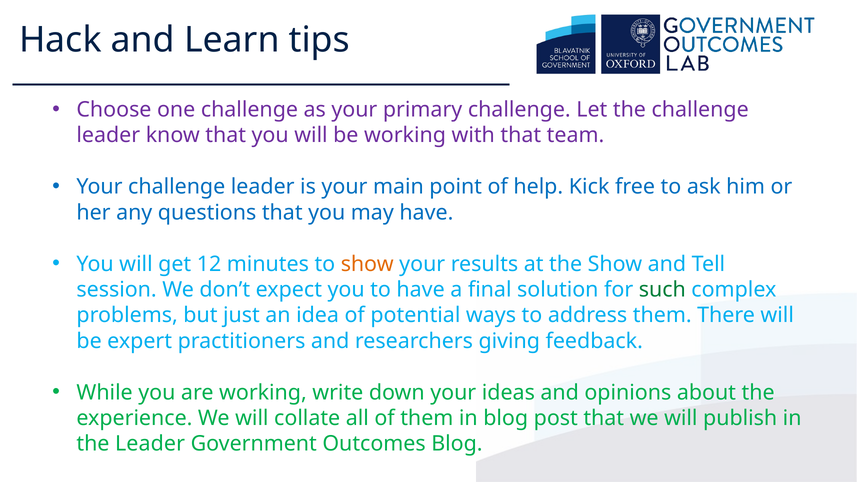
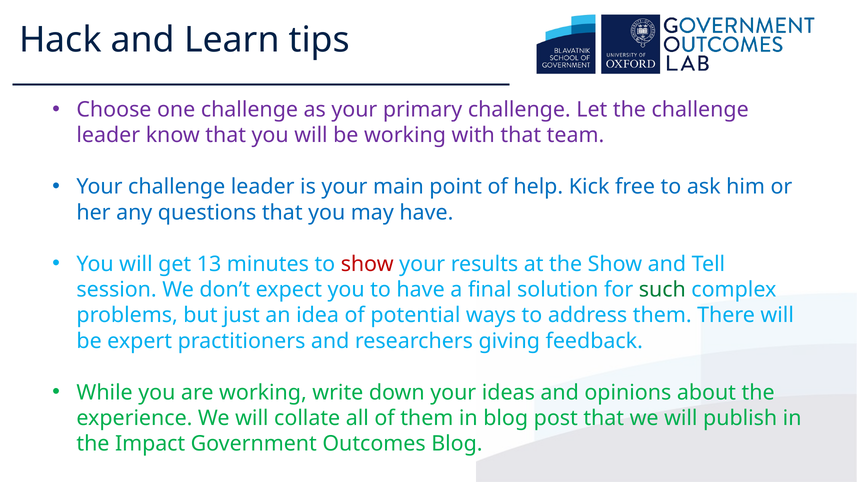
12: 12 -> 13
show at (367, 264) colour: orange -> red
the Leader: Leader -> Impact
